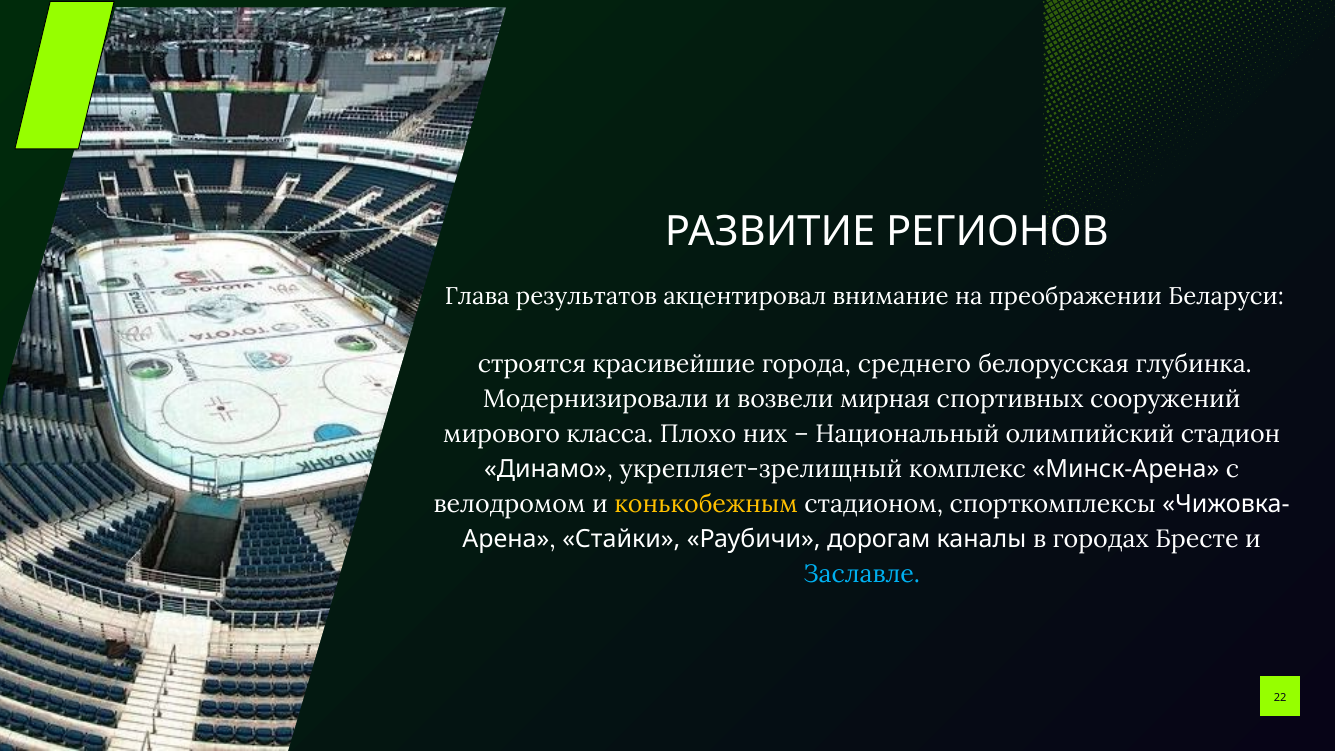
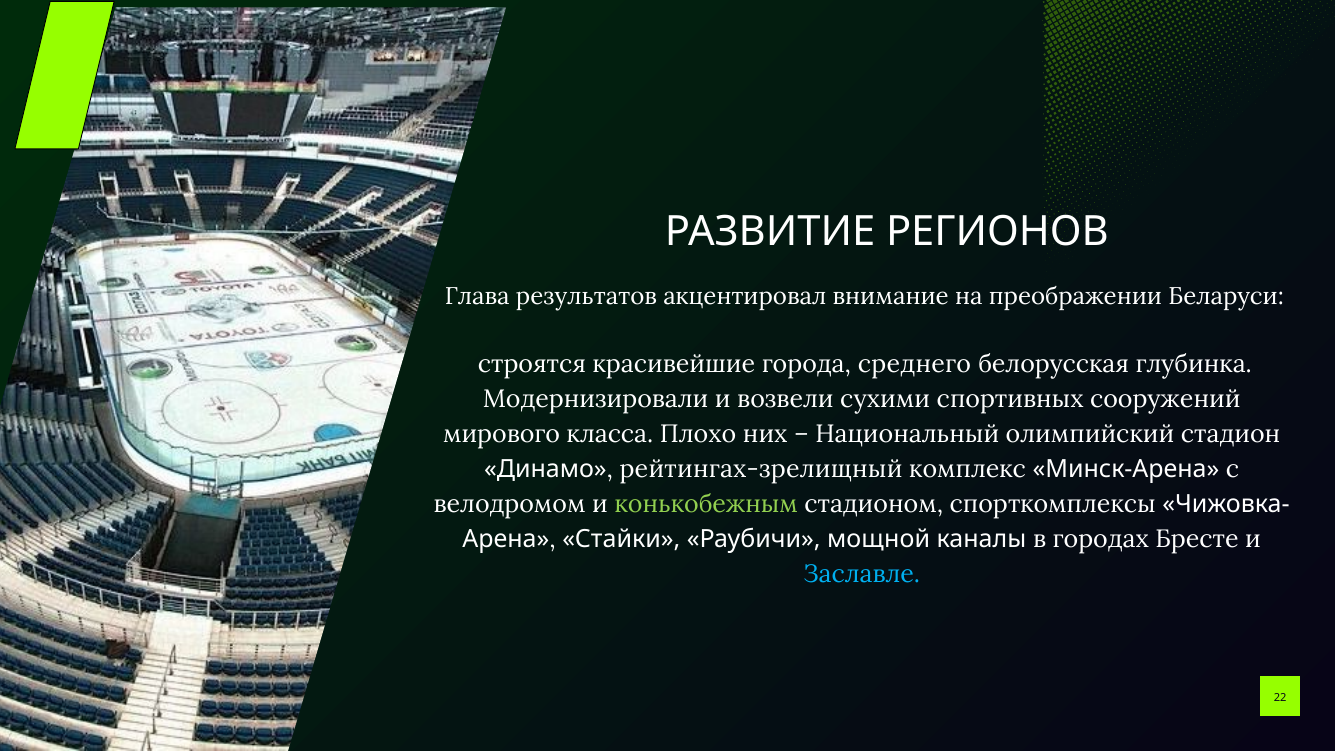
мирная: мирная -> сухими
укрепляет-зрелищный: укрепляет-зрелищный -> рейтингах-зрелищный
конькобежным colour: yellow -> light green
дорогам: дорогам -> мощной
